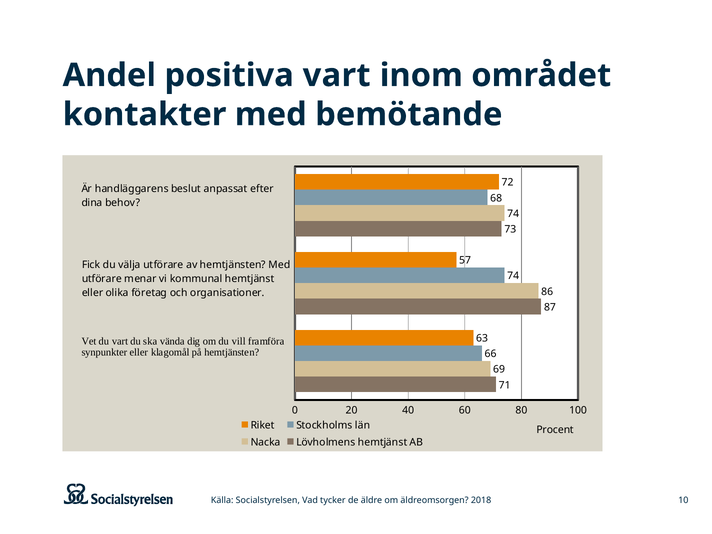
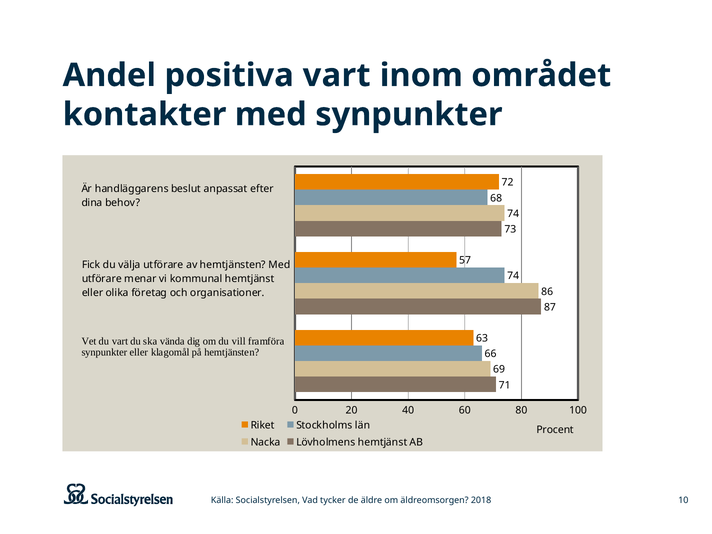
med bemötande: bemötande -> synpunkter
